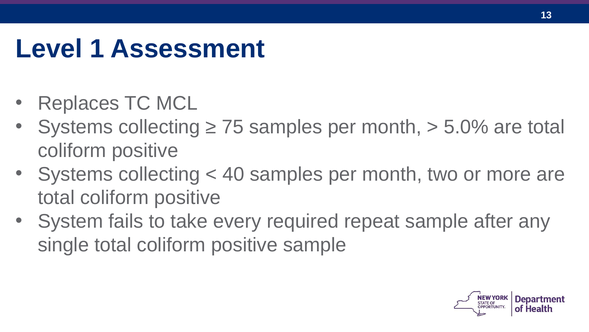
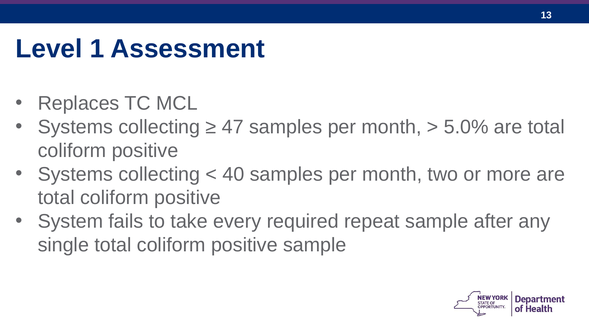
75: 75 -> 47
